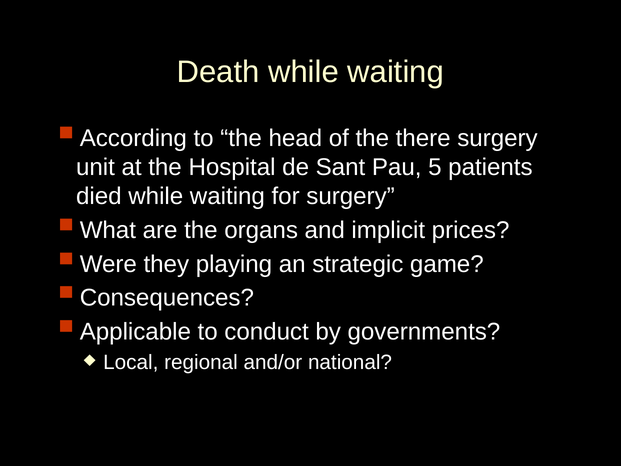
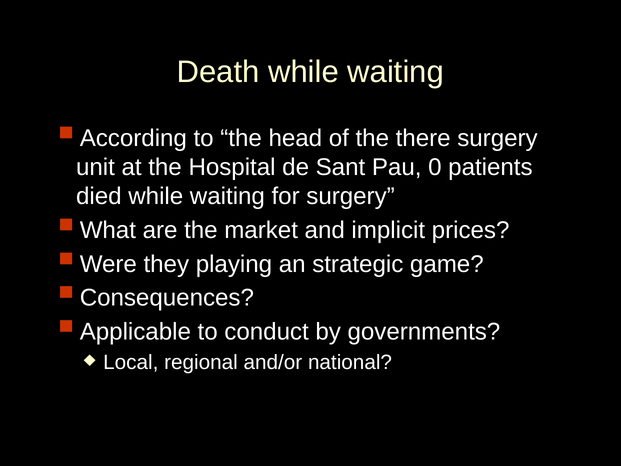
5: 5 -> 0
organs: organs -> market
